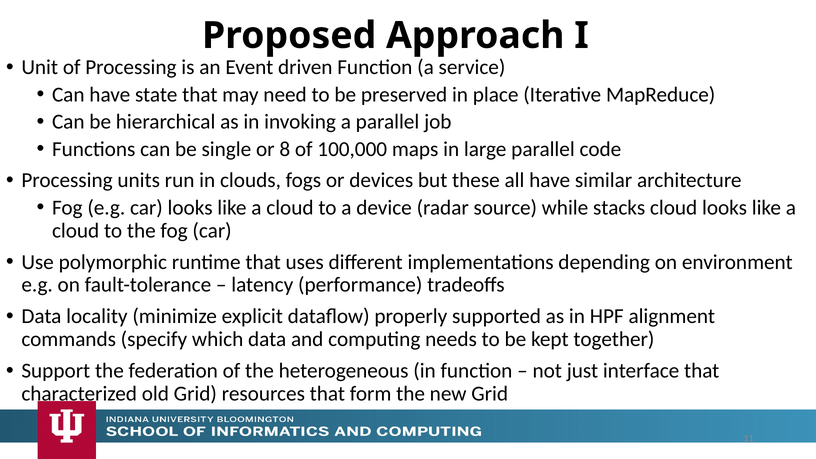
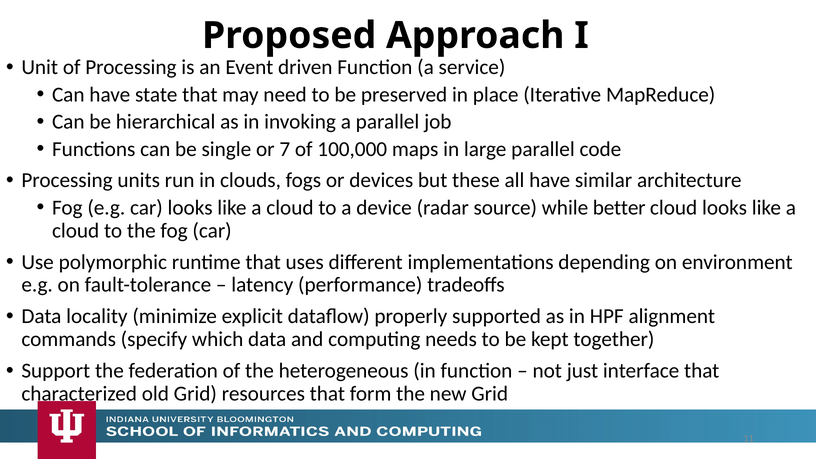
8: 8 -> 7
stacks: stacks -> better
